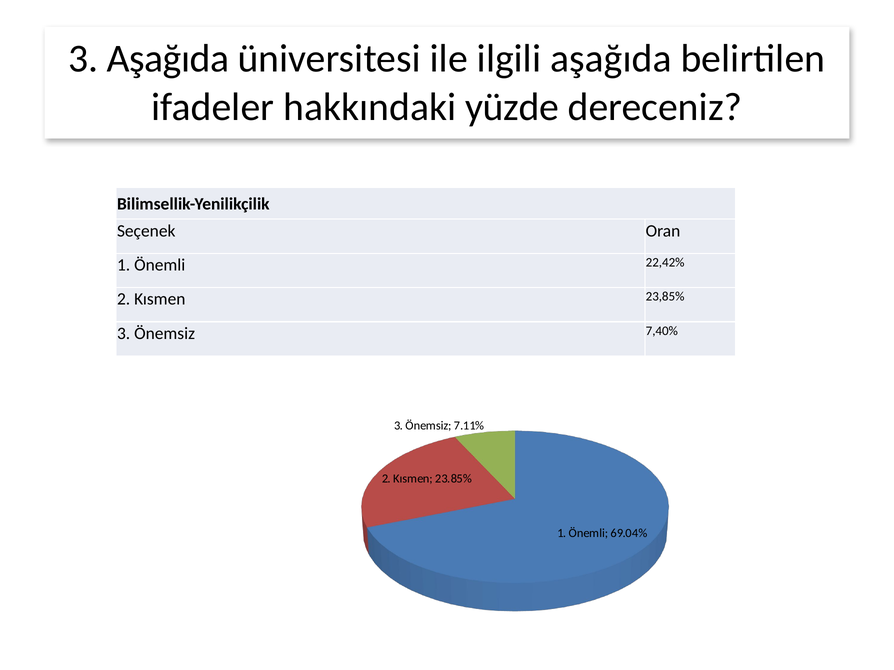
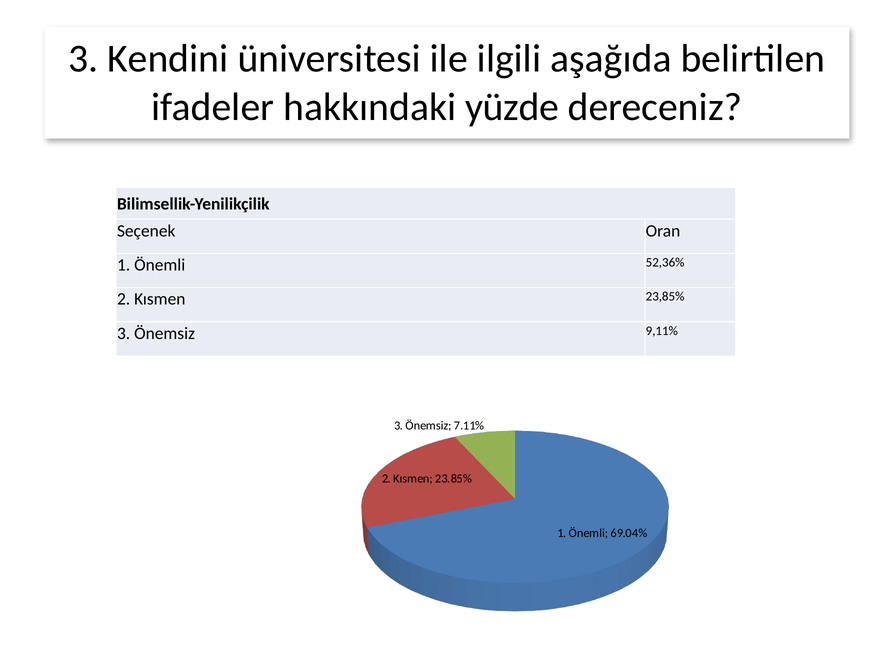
3 Aşağıda: Aşağıda -> Kendini
22,42%: 22,42% -> 52,36%
7,40%: 7,40% -> 9,11%
